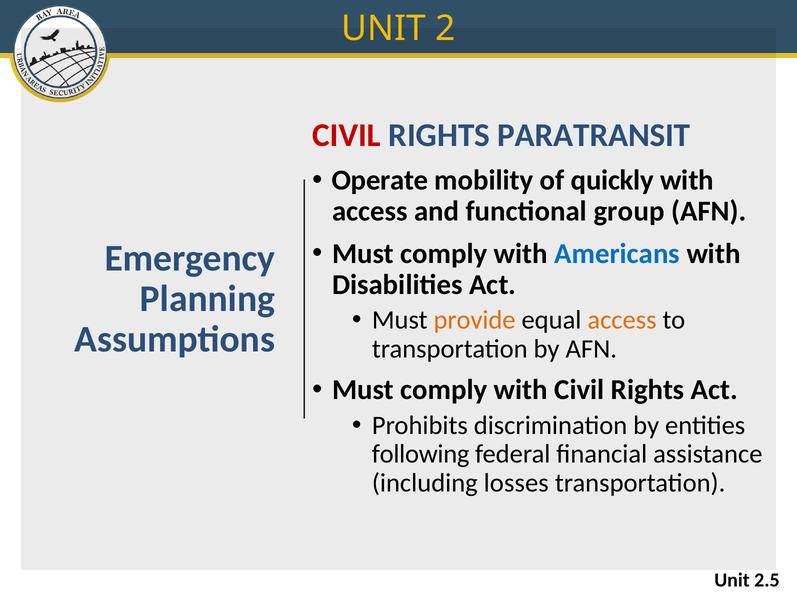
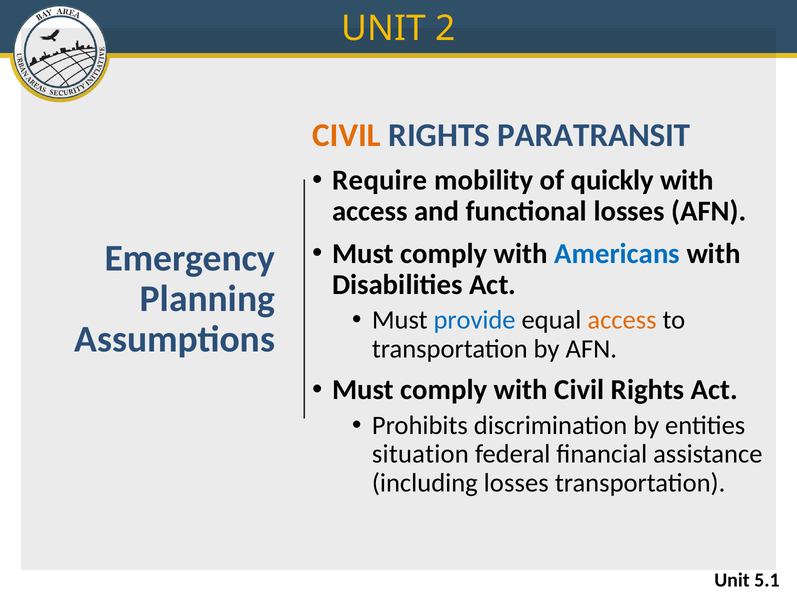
CIVIL at (347, 135) colour: red -> orange
Operate: Operate -> Require
functional group: group -> losses
provide colour: orange -> blue
following: following -> situation
2.5: 2.5 -> 5.1
